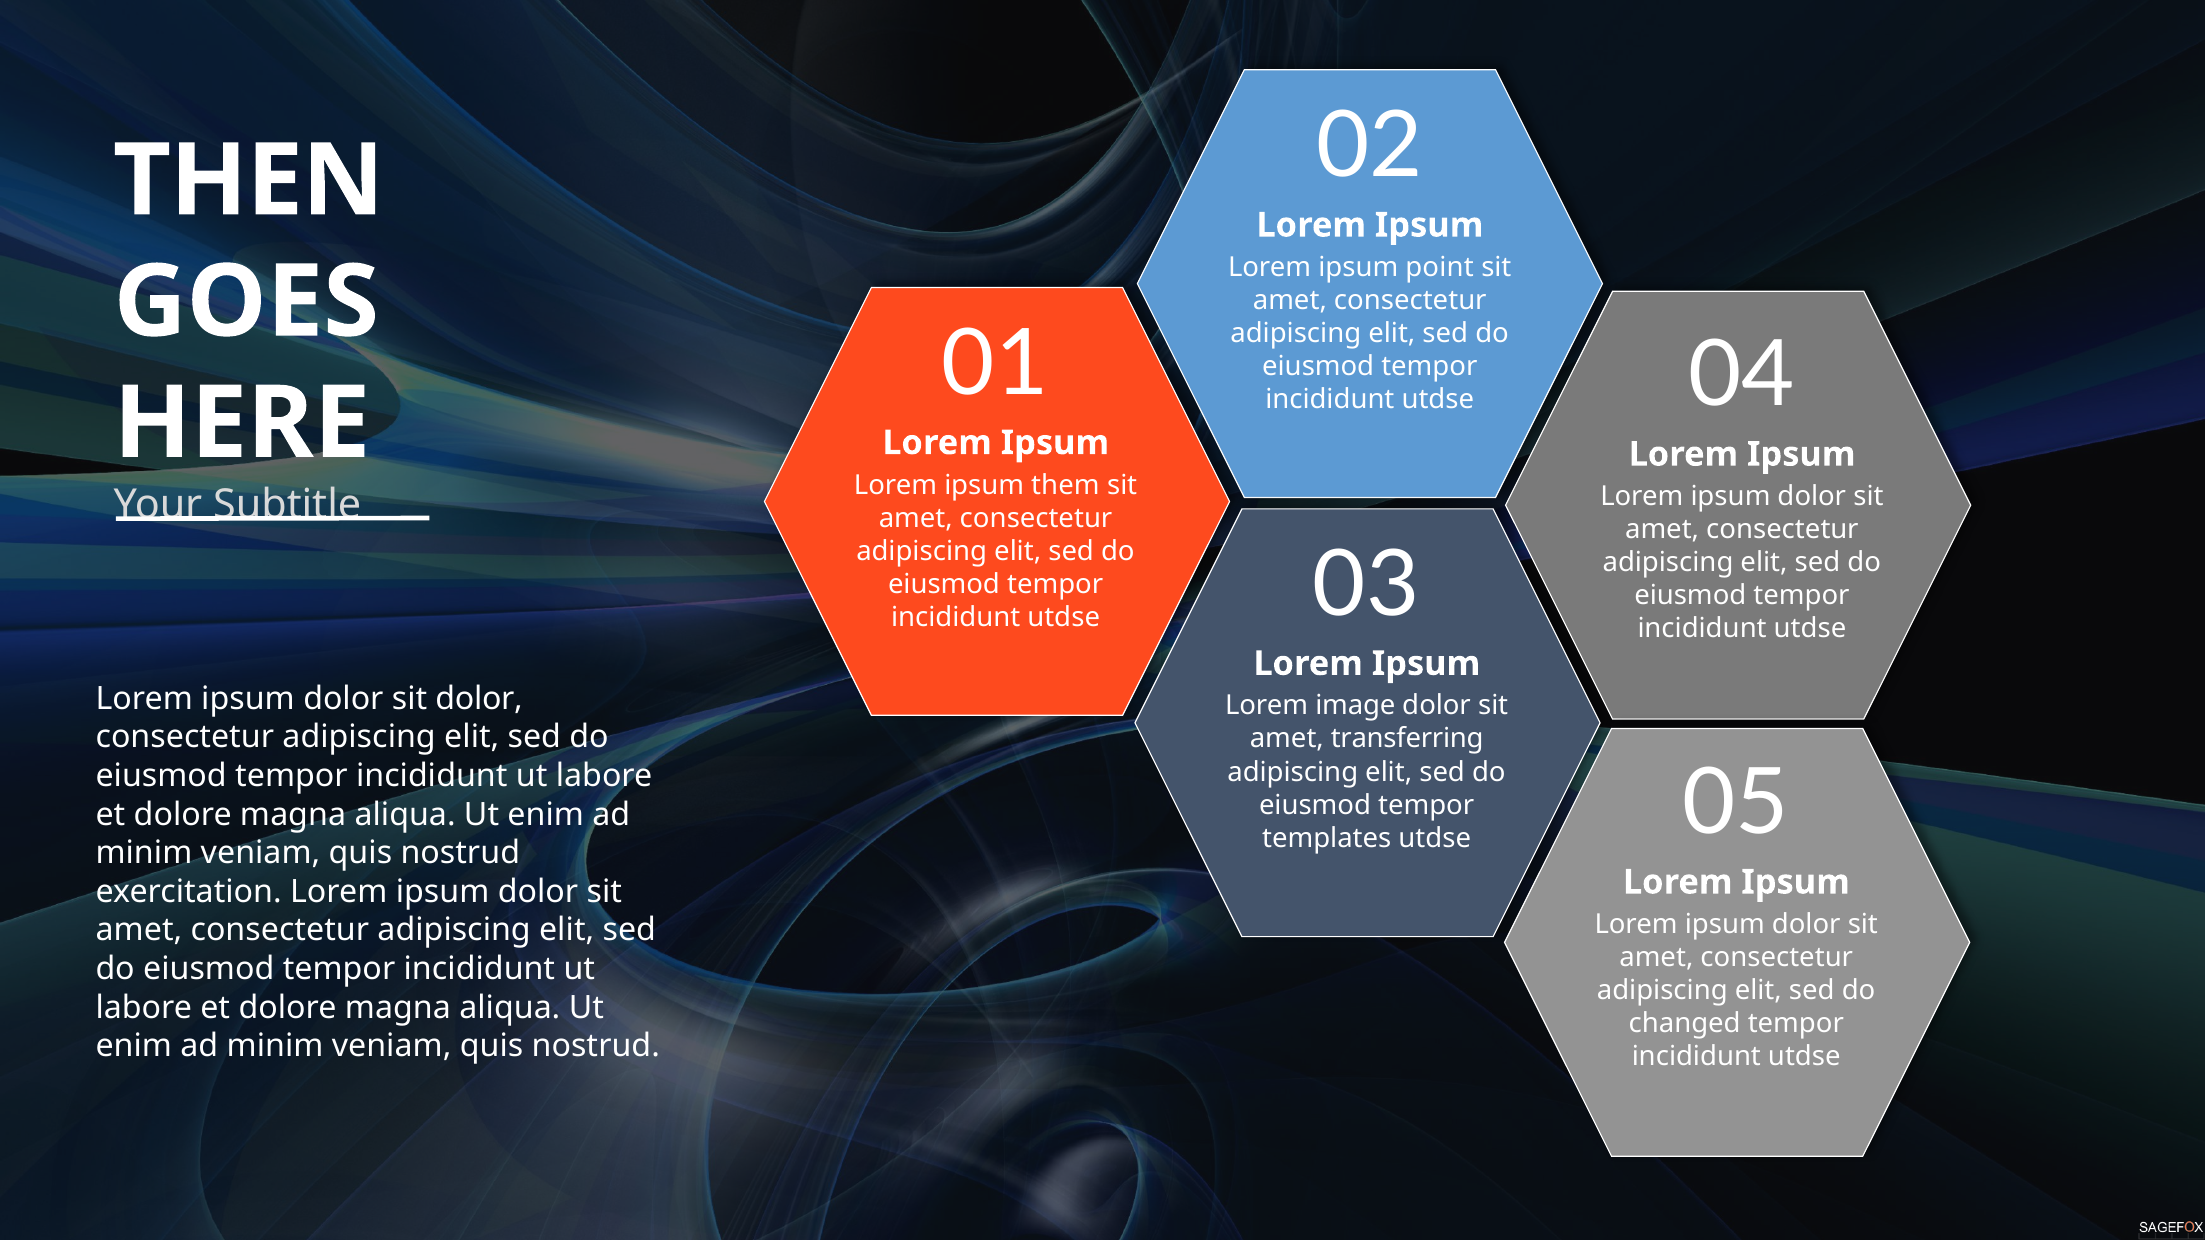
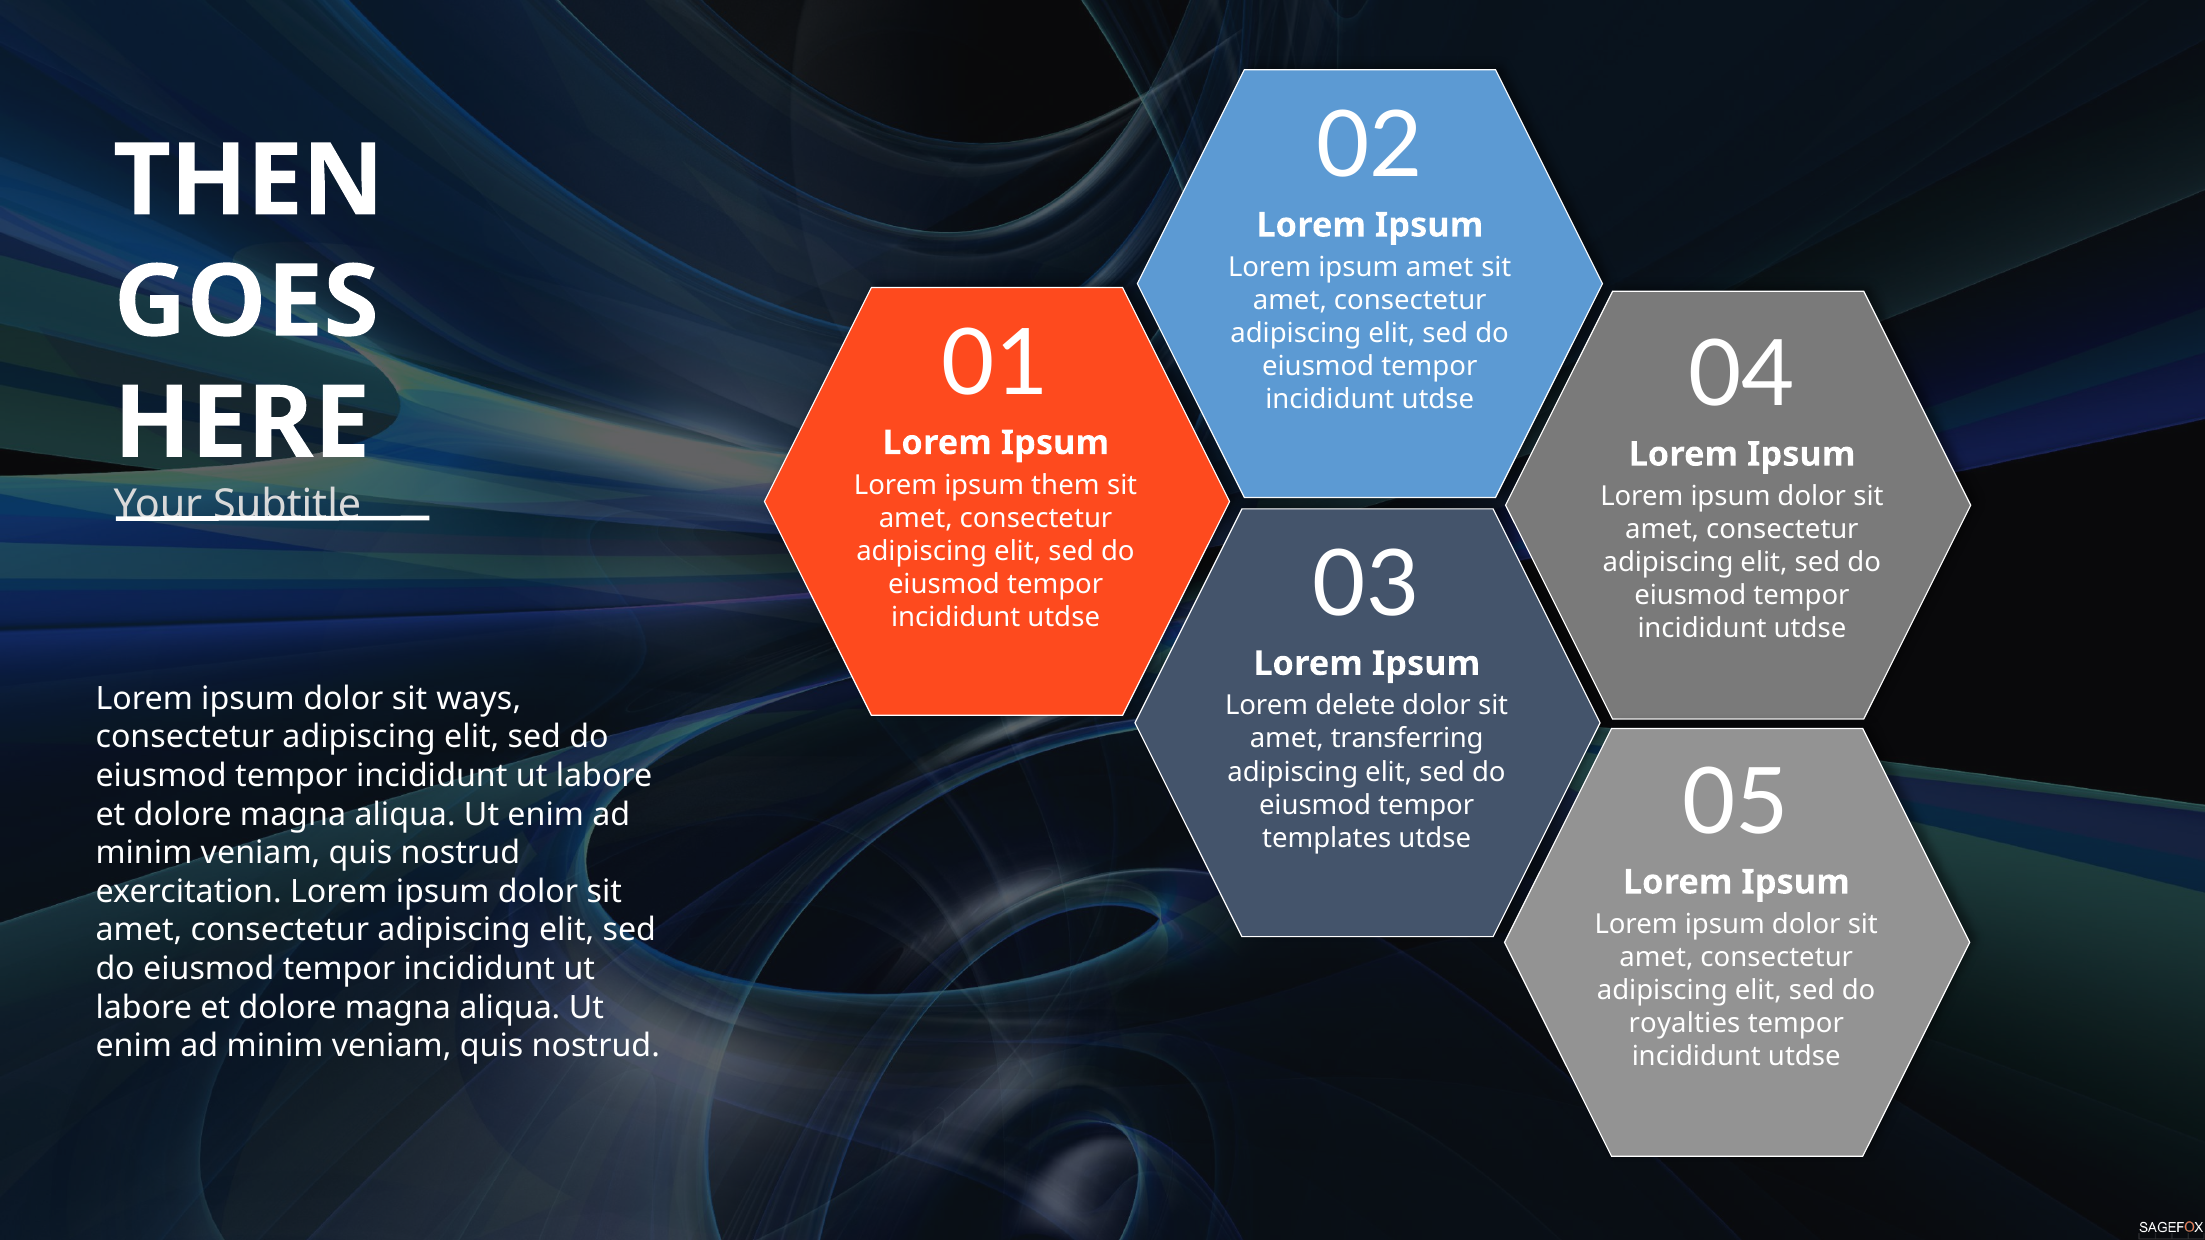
ipsum point: point -> amet
sit dolor: dolor -> ways
image: image -> delete
changed: changed -> royalties
